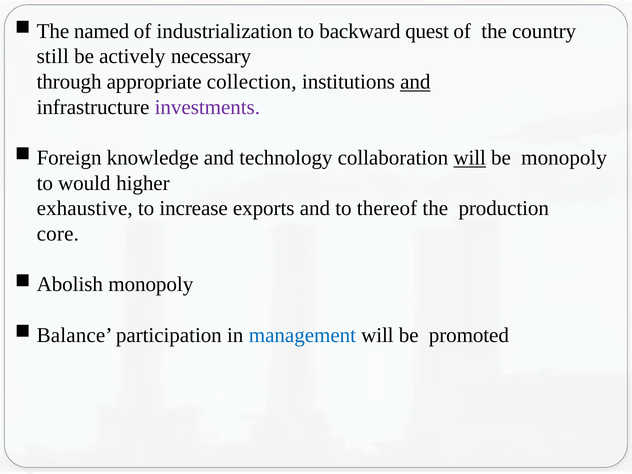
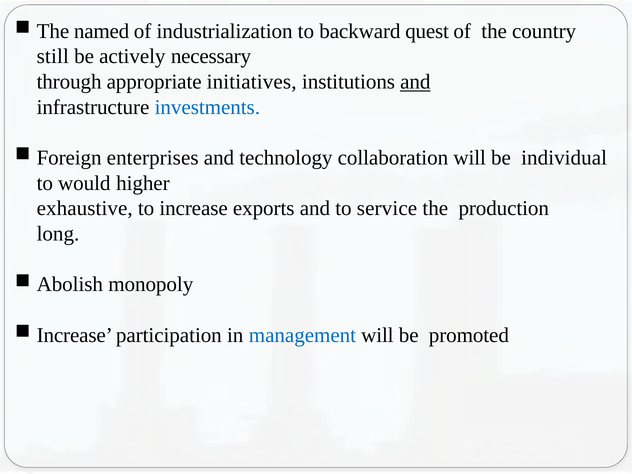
collection: collection -> initiatives
investments colour: purple -> blue
knowledge: knowledge -> enterprises
will at (470, 158) underline: present -> none
be monopoly: monopoly -> individual
thereof: thereof -> service
core: core -> long
Balance at (75, 335): Balance -> Increase
